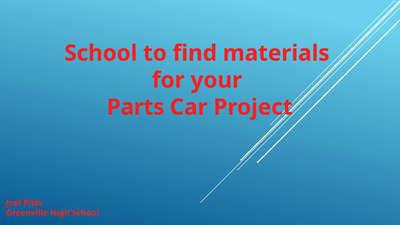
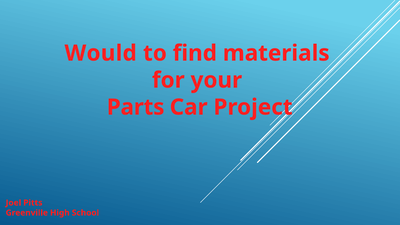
School at (101, 53): School -> Would
